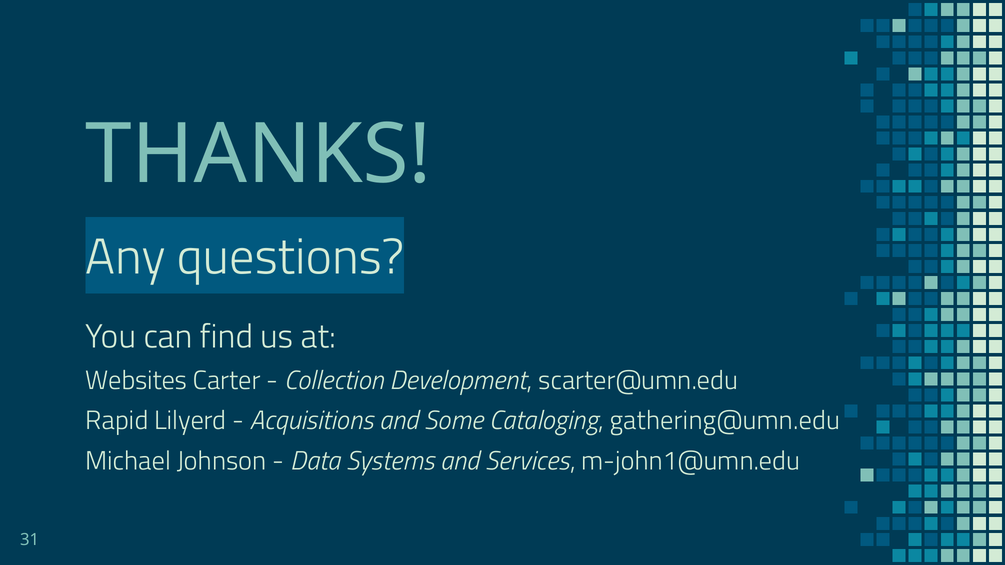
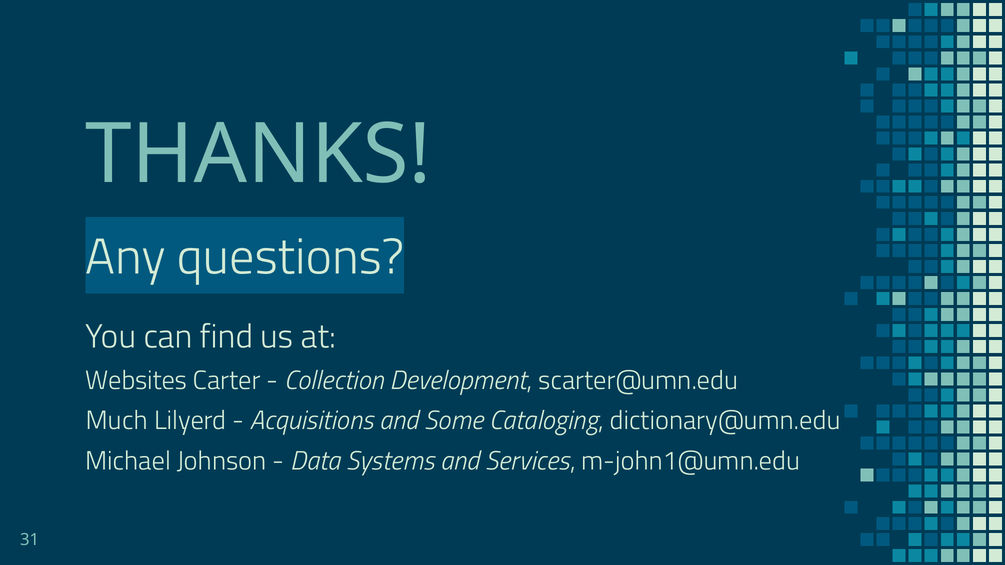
Rapid: Rapid -> Much
gathering@umn.edu: gathering@umn.edu -> dictionary@umn.edu
